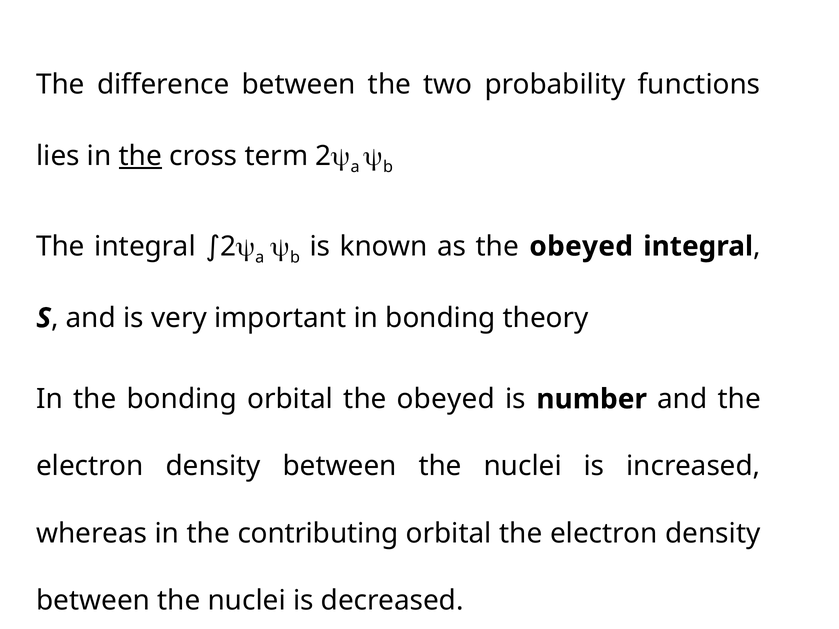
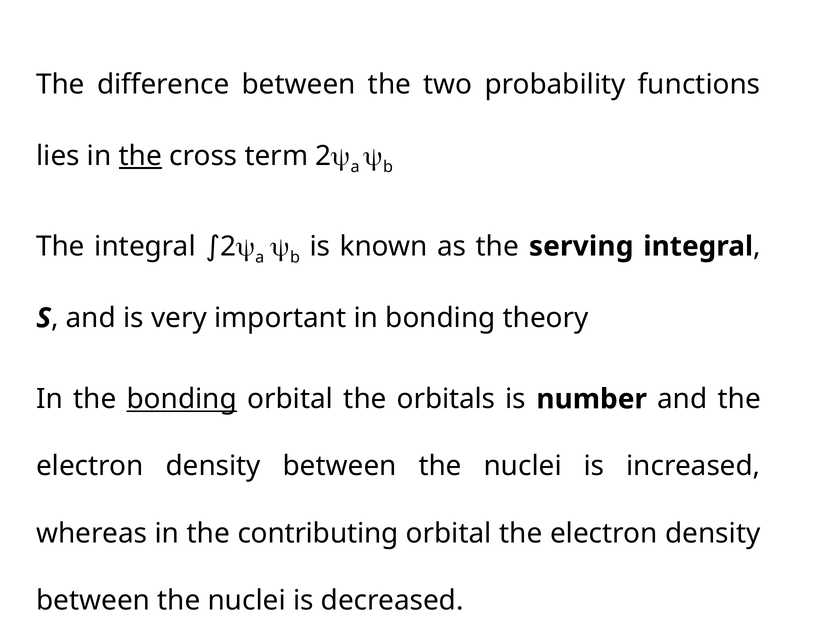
as the obeyed: obeyed -> serving
bonding at (182, 399) underline: none -> present
orbital the obeyed: obeyed -> orbitals
